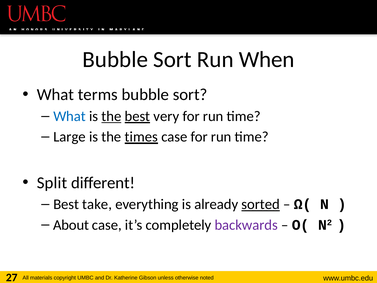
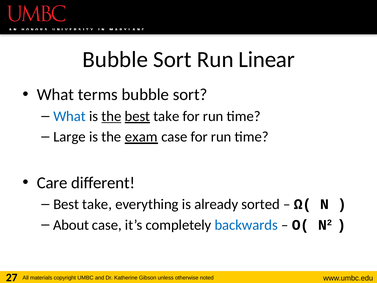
When: When -> Linear
very at (166, 116): very -> take
times: times -> exam
Split: Split -> Care
sorted underline: present -> none
backwards colour: purple -> blue
